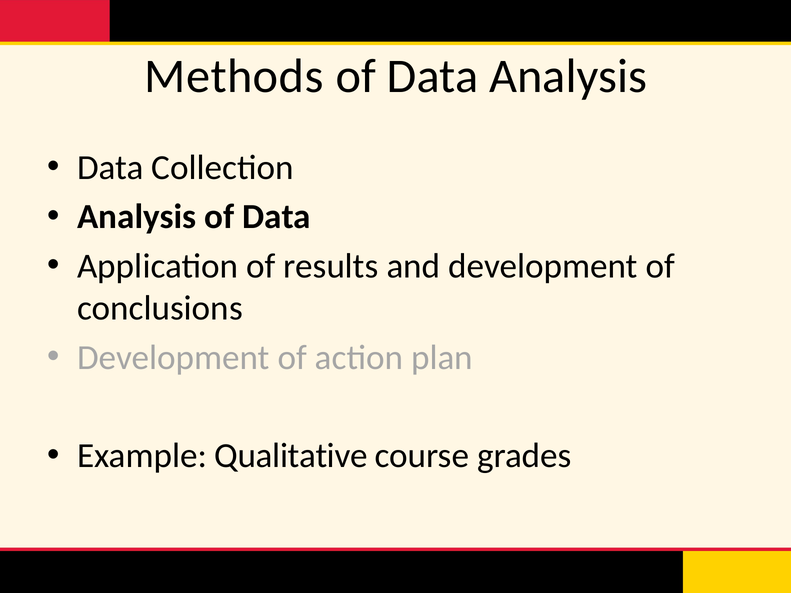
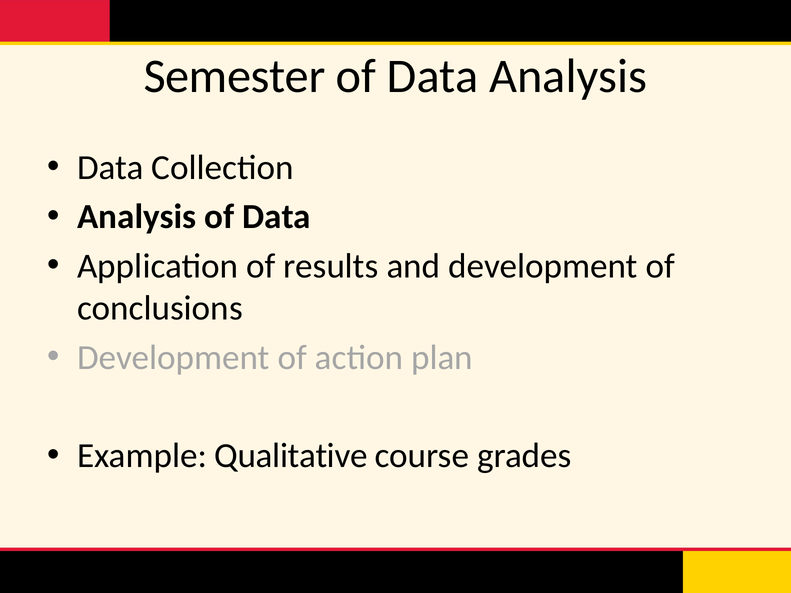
Methods: Methods -> Semester
